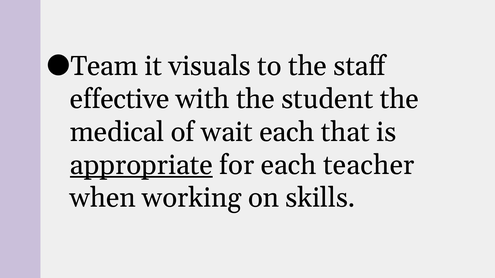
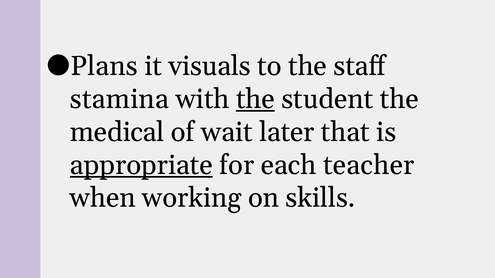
Team: Team -> Plans
effective: effective -> stamina
the at (255, 99) underline: none -> present
wait each: each -> later
